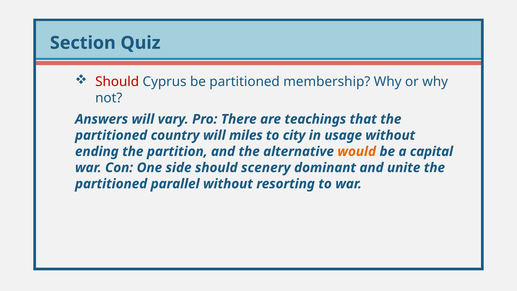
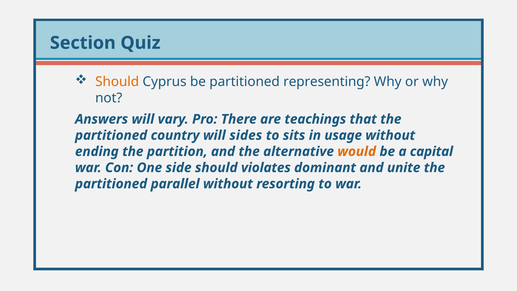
Should at (117, 82) colour: red -> orange
membership: membership -> representing
miles: miles -> sides
city: city -> sits
scenery: scenery -> violates
